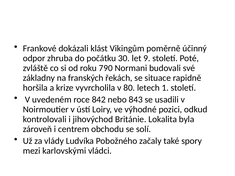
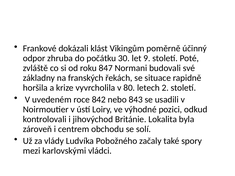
790: 790 -> 847
1: 1 -> 2
